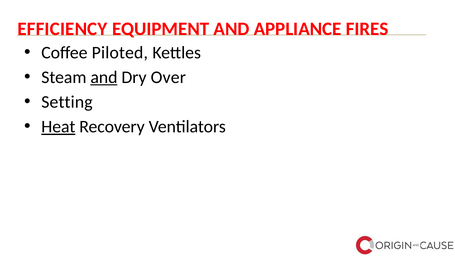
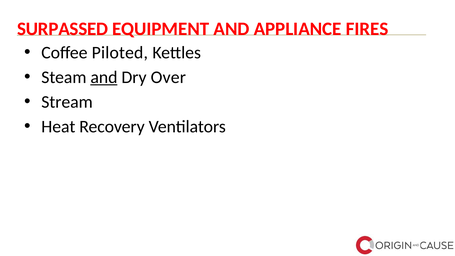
EFFICIENCY: EFFICIENCY -> SURPASSED
Setting: Setting -> Stream
Heat underline: present -> none
